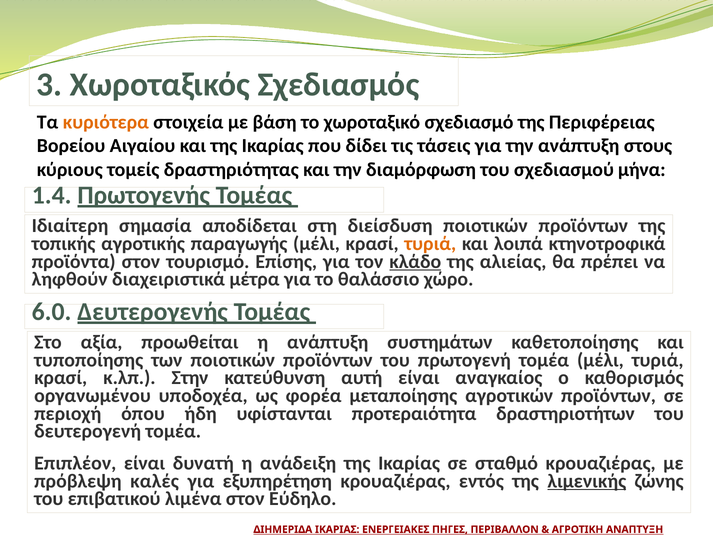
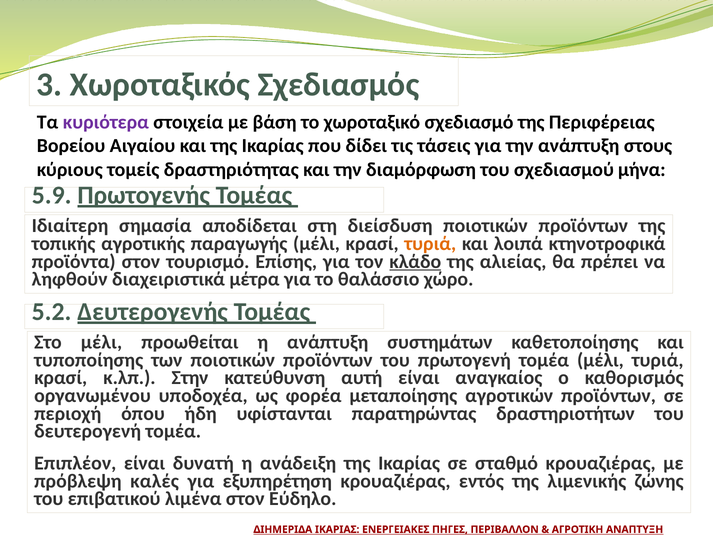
κυριότερα colour: orange -> purple
1.4: 1.4 -> 5.9
6.0: 6.0 -> 5.2
Στο αξία: αξία -> μέλι
προτεραιότητα: προτεραιότητα -> παρατηρώντας
λιμενικής underline: present -> none
